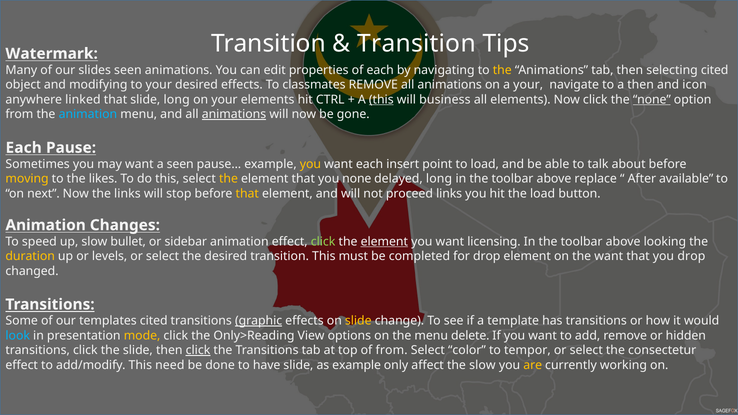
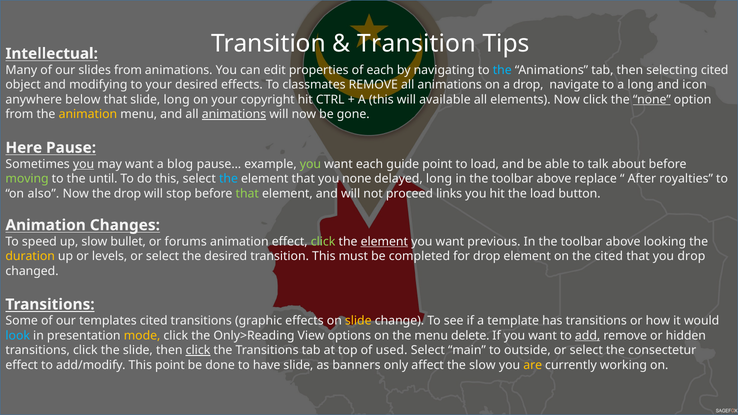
Watermark: Watermark -> Intellectual
slides seen: seen -> from
the at (502, 70) colour: yellow -> light blue
a your: your -> drop
a then: then -> long
linked: linked -> below
your elements: elements -> copyright
this at (381, 100) underline: present -> none
business: business -> available
animation at (88, 114) colour: light blue -> yellow
Each at (24, 148): Each -> Here
you at (84, 164) underline: none -> present
a seen: seen -> blog
you at (310, 164) colour: yellow -> light green
insert: insert -> guide
moving colour: yellow -> light green
likes: likes -> until
the at (228, 179) colour: yellow -> light blue
available: available -> royalties
next: next -> also
the links: links -> drop
that at (247, 194) colour: yellow -> light green
sidebar: sidebar -> forums
licensing: licensing -> previous
the want: want -> cited
graphic underline: present -> none
add underline: none -> present
of from: from -> used
color: color -> main
tempor: tempor -> outside
This need: need -> point
as example: example -> banners
